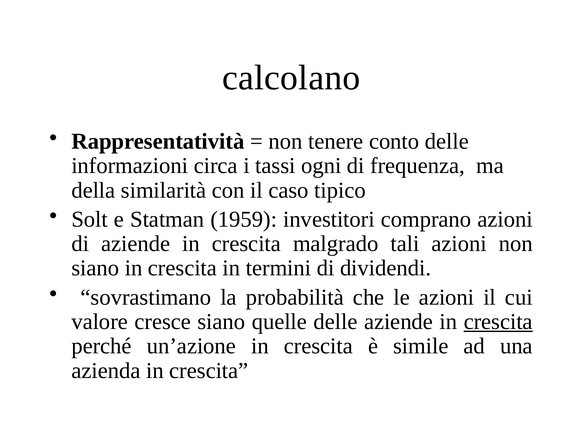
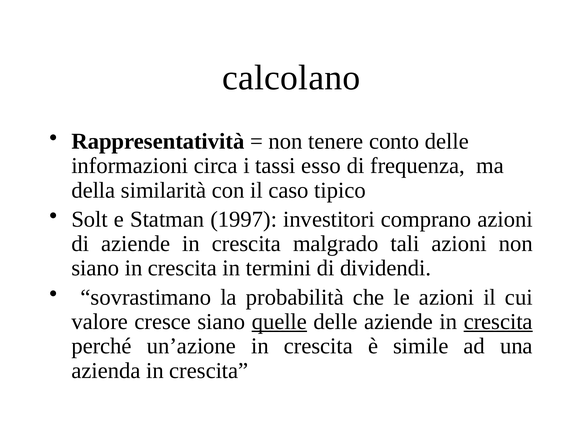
ogni: ogni -> esso
1959: 1959 -> 1997
quelle underline: none -> present
